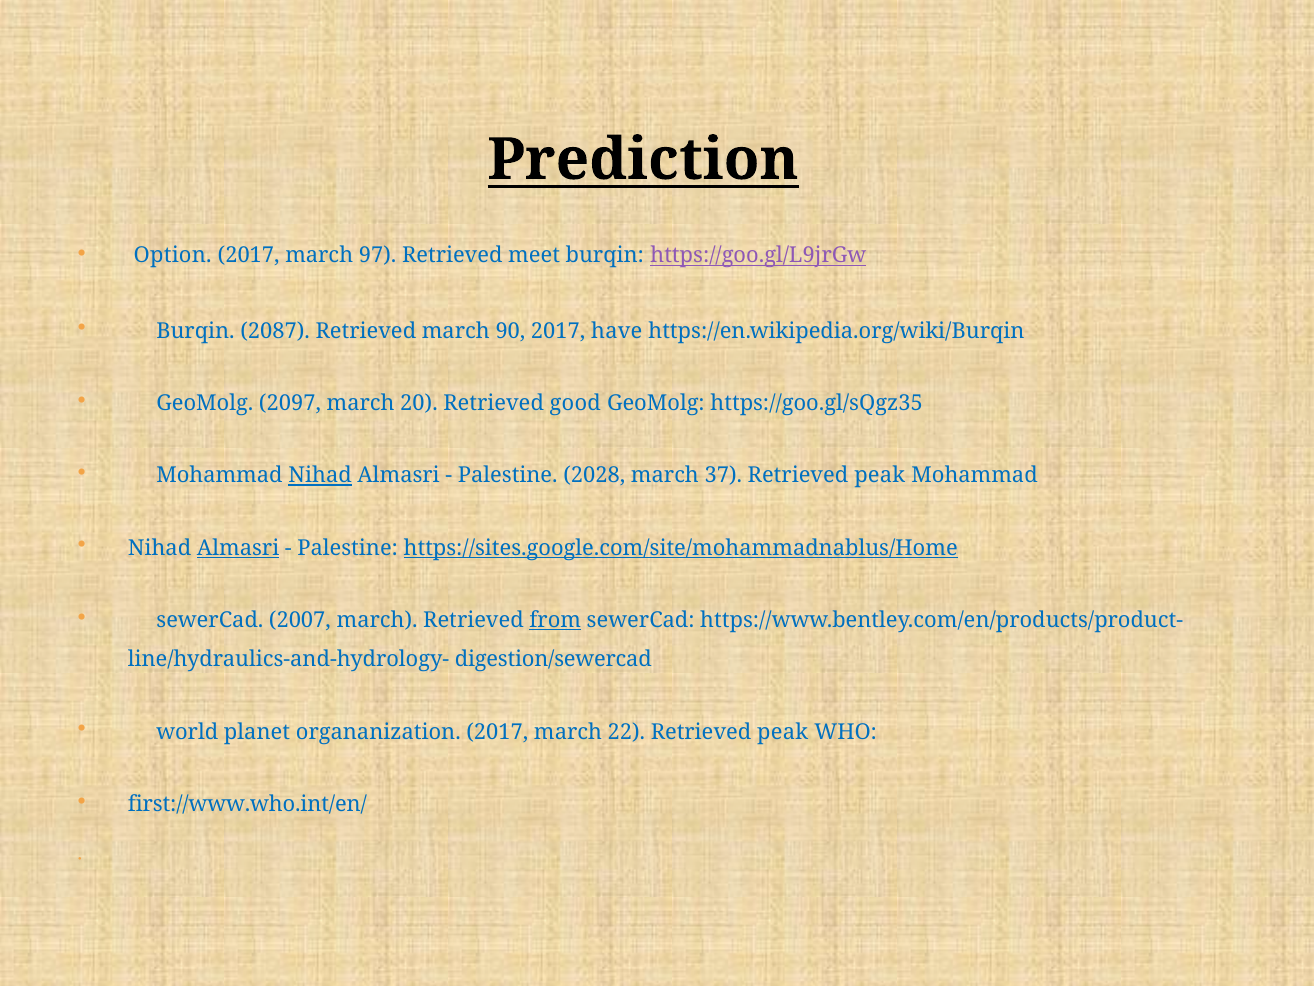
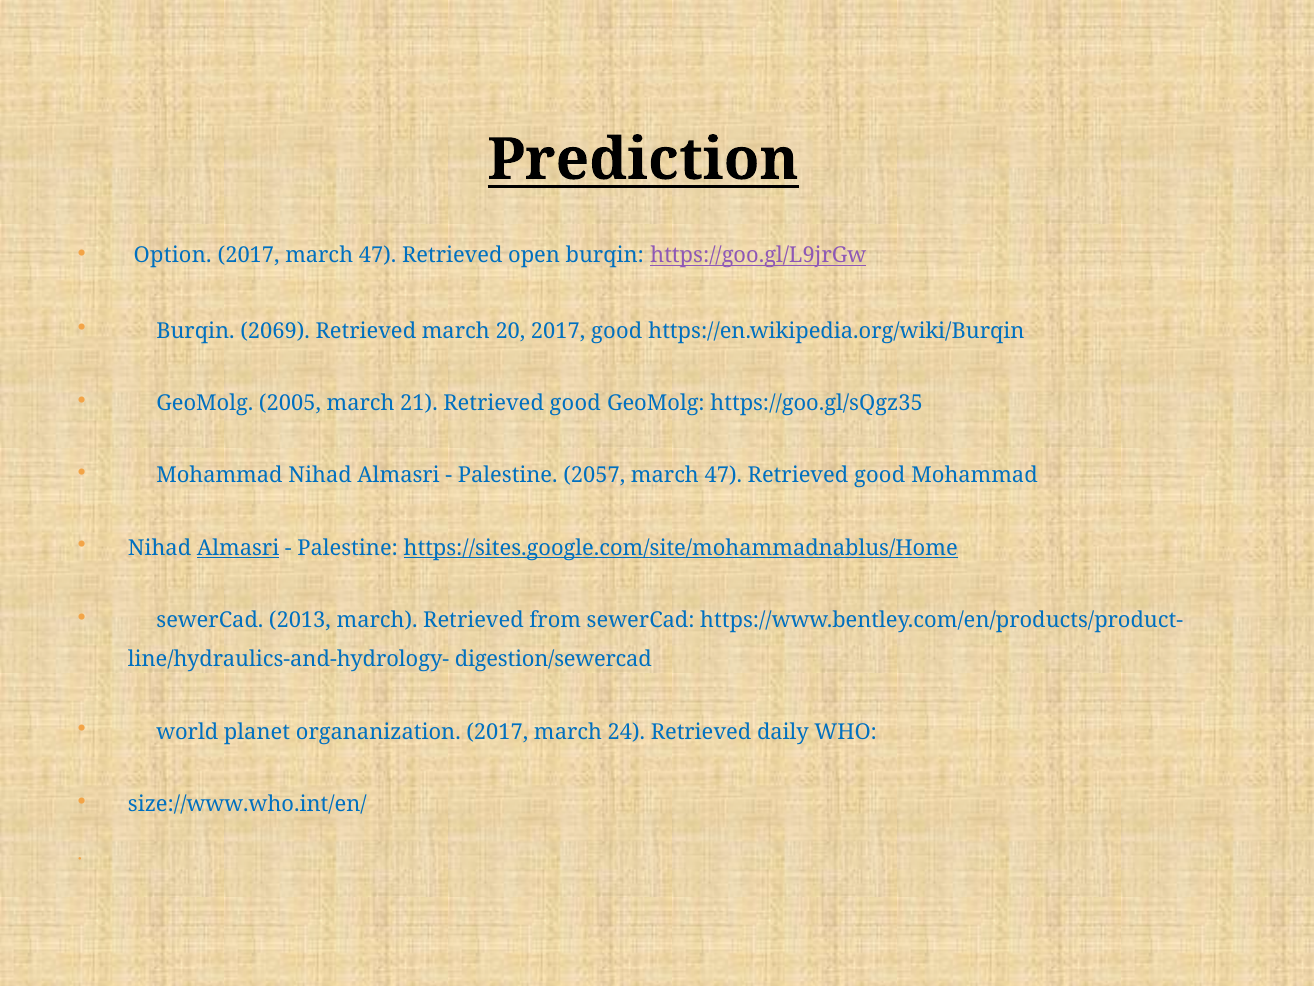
2017 march 97: 97 -> 47
meet: meet -> open
2087: 2087 -> 2069
90: 90 -> 20
2017 have: have -> good
2097: 2097 -> 2005
20: 20 -> 21
Nihad at (320, 475) underline: present -> none
2028: 2028 -> 2057
37 at (723, 475): 37 -> 47
peak at (880, 475): peak -> good
2007: 2007 -> 2013
from underline: present -> none
22: 22 -> 24
peak at (783, 732): peak -> daily
first://www.who.int/en/: first://www.who.int/en/ -> size://www.who.int/en/
